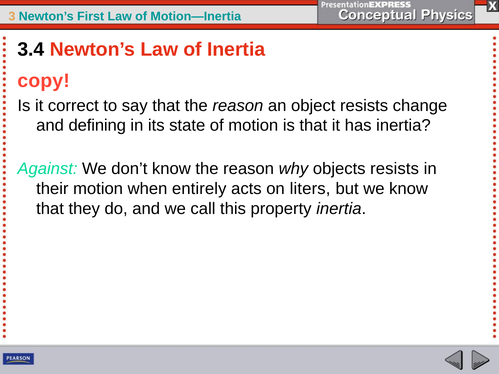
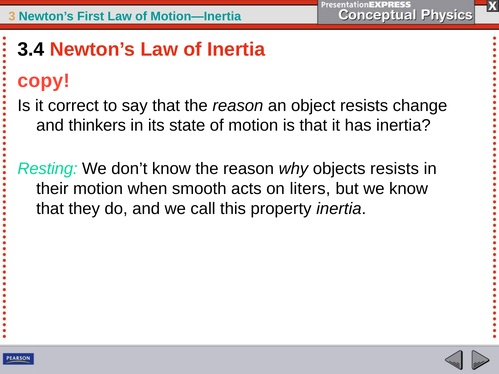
defining: defining -> thinkers
Against: Against -> Resting
entirely: entirely -> smooth
